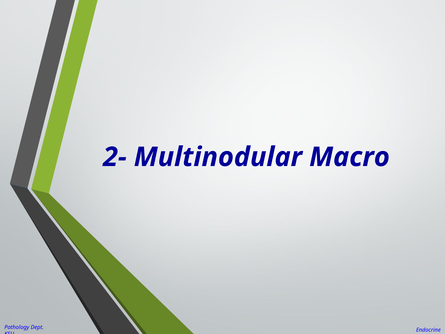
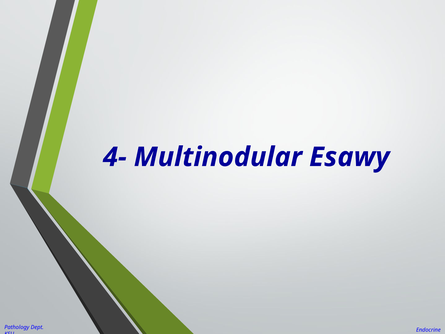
2-: 2- -> 4-
Macro: Macro -> Esawy
